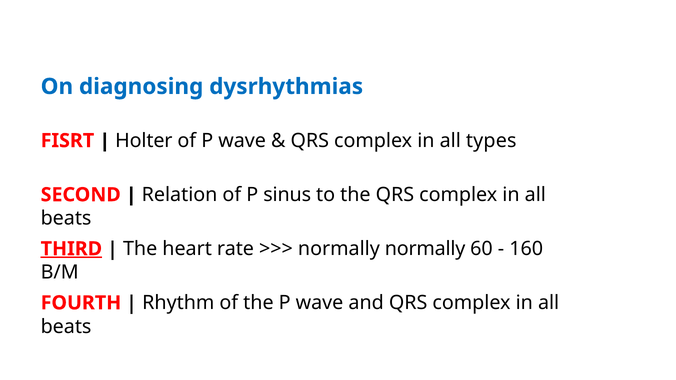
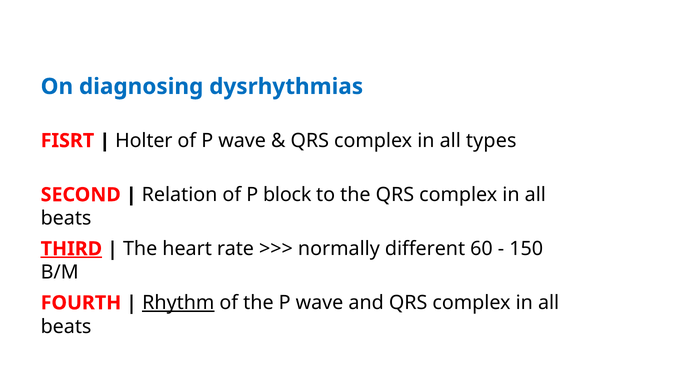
sinus: sinus -> block
normally normally: normally -> different
160: 160 -> 150
Rhythm underline: none -> present
